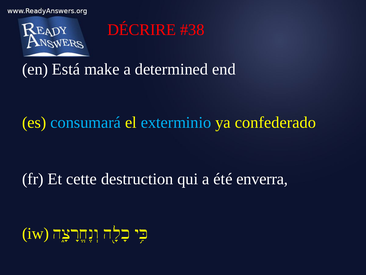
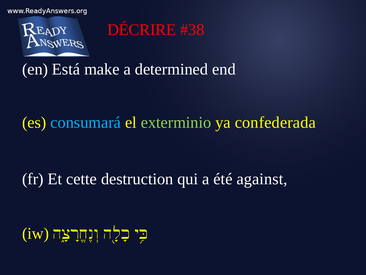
exterminio colour: light blue -> light green
confederado: confederado -> confederada
enverra: enverra -> against
